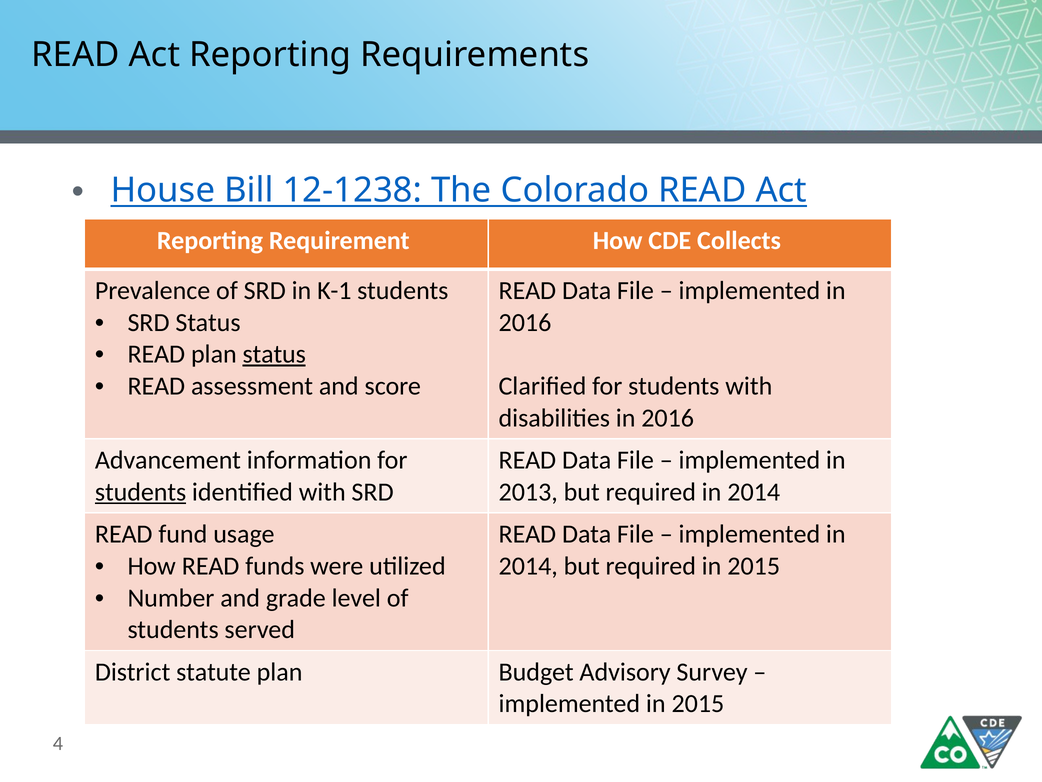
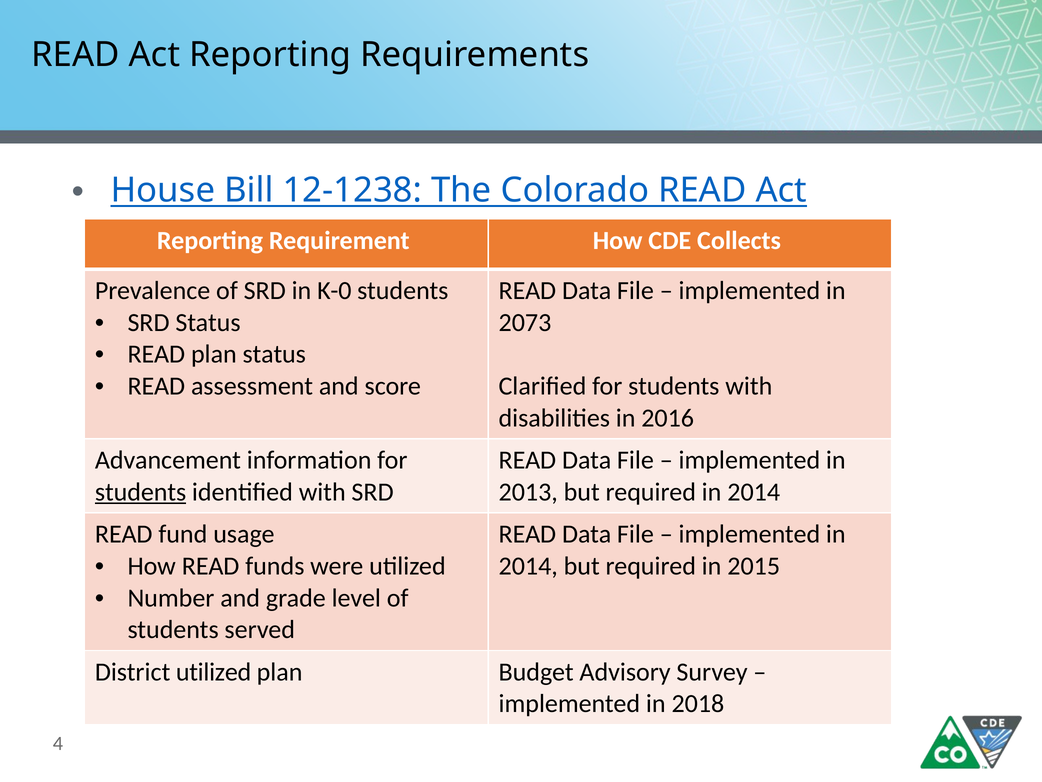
K-1: K-1 -> K-0
2016 at (525, 322): 2016 -> 2073
status at (274, 354) underline: present -> none
District statute: statute -> utilized
implemented in 2015: 2015 -> 2018
